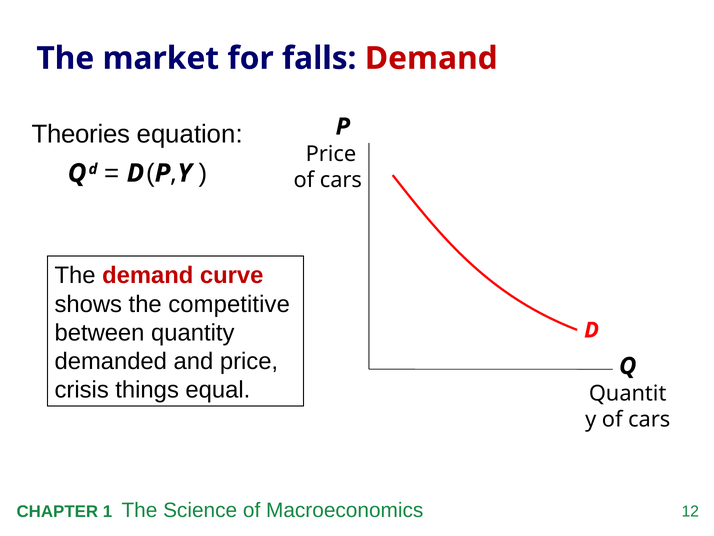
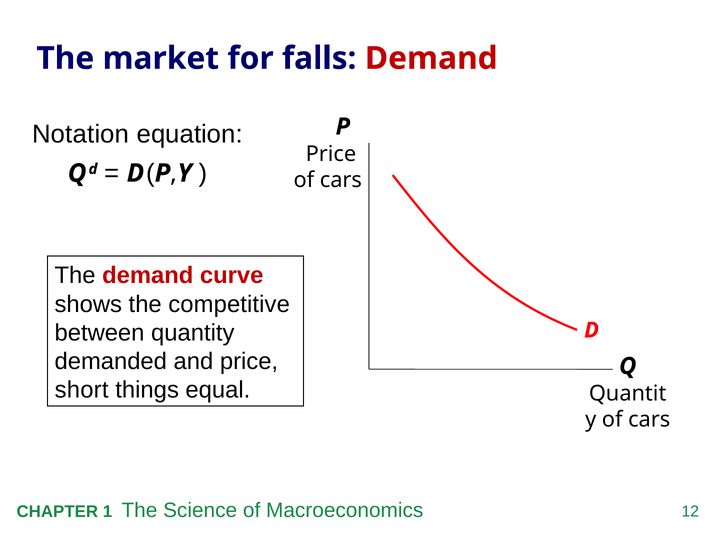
Theories: Theories -> Notation
crisis: crisis -> short
